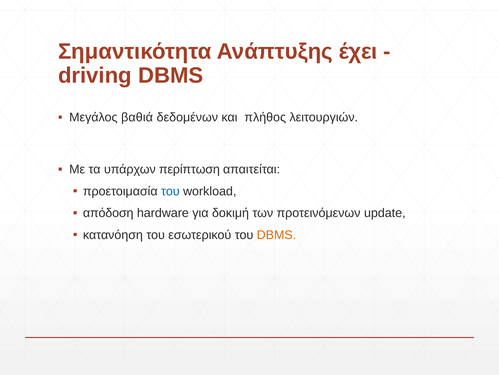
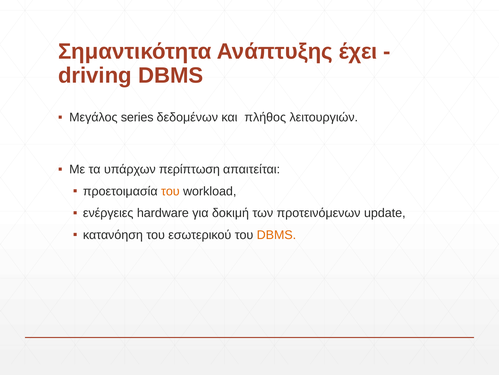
βαθιά: βαθιά -> series
του at (170, 191) colour: blue -> orange
απόδοση: απόδοση -> ενέργειες
